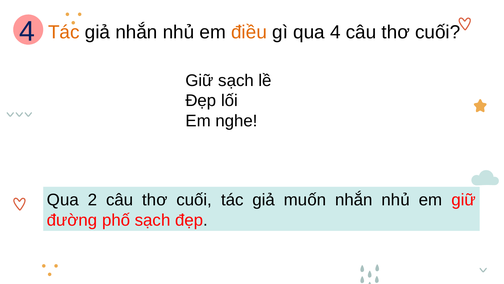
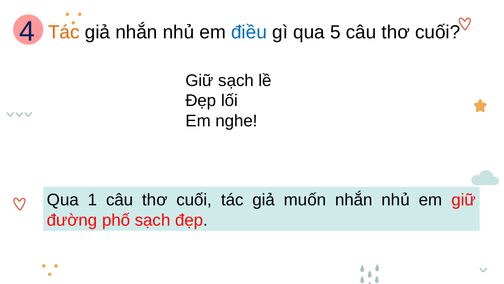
điều colour: orange -> blue
qua 4: 4 -> 5
2: 2 -> 1
